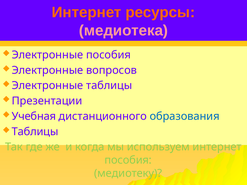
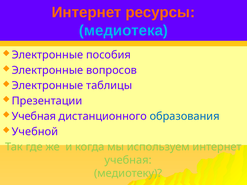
медиотека colour: pink -> light blue
Таблицы at (35, 132): Таблицы -> Учебной
пособия at (128, 160): пособия -> учебная
